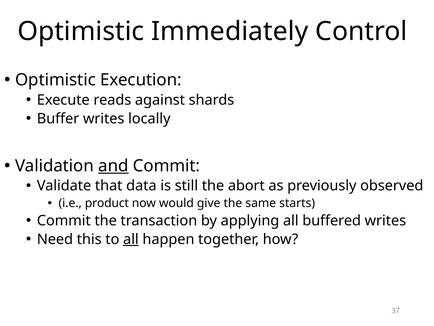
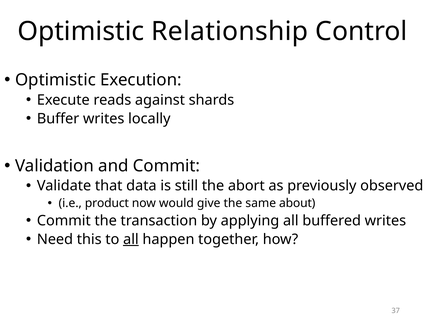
Immediately: Immediately -> Relationship
and underline: present -> none
starts: starts -> about
